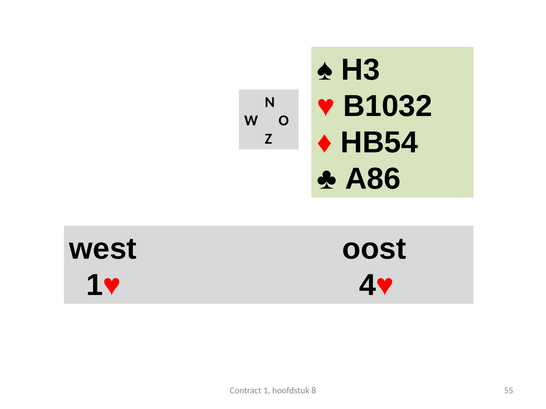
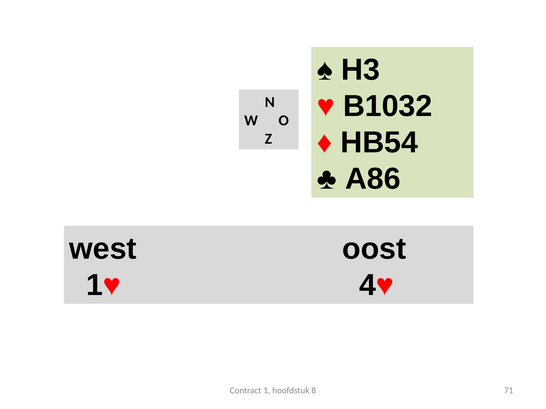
55: 55 -> 71
